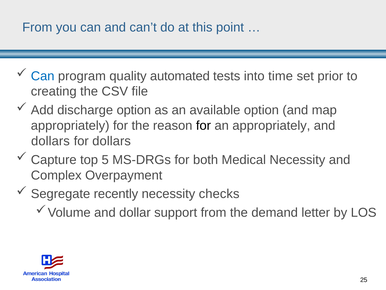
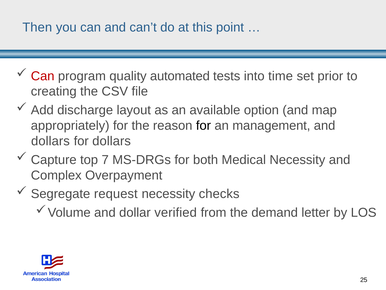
From at (37, 27): From -> Then
Can at (43, 76) colour: blue -> red
discharge option: option -> layout
an appropriately: appropriately -> management
5: 5 -> 7
recently: recently -> request
support: support -> verified
